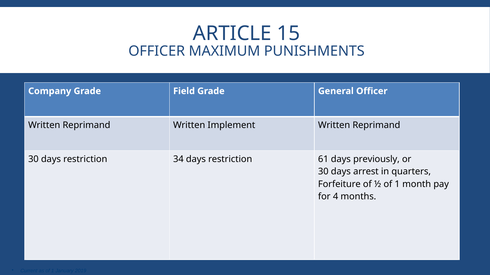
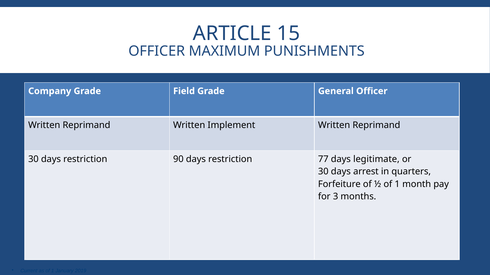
34: 34 -> 90
61: 61 -> 77
previously: previously -> legitimate
4: 4 -> 3
